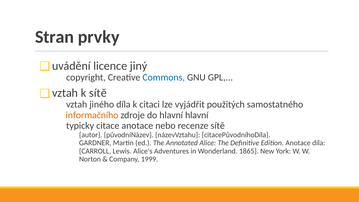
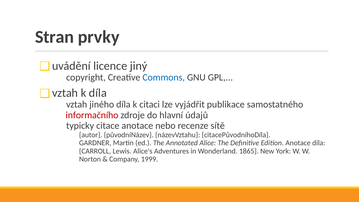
k sítě: sítě -> díla
použitých: použitých -> publikace
informačního colour: orange -> red
hlavní hlavní: hlavní -> údajů
